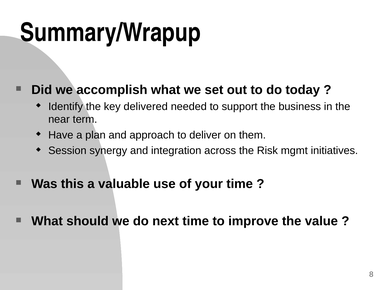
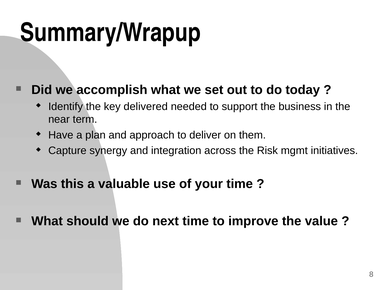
Session: Session -> Capture
